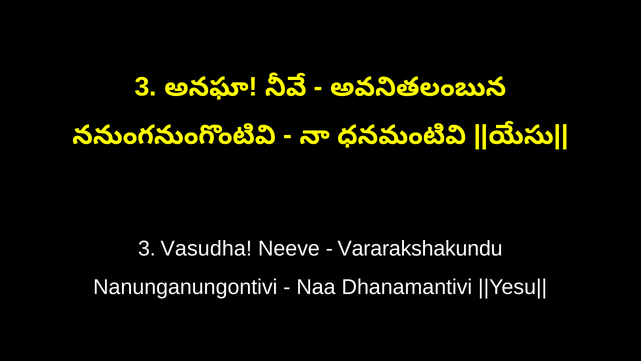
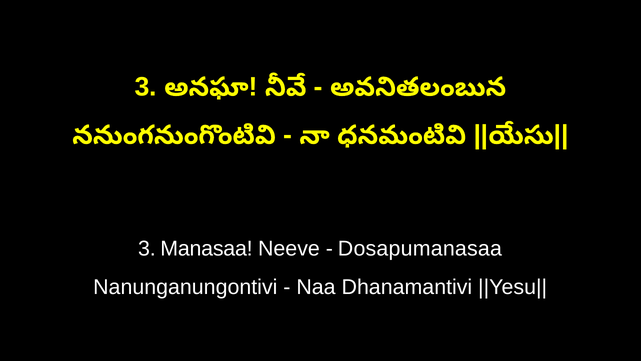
Vasudha: Vasudha -> Manasaa
Vararakshakundu: Vararakshakundu -> Dosapumanasaa
